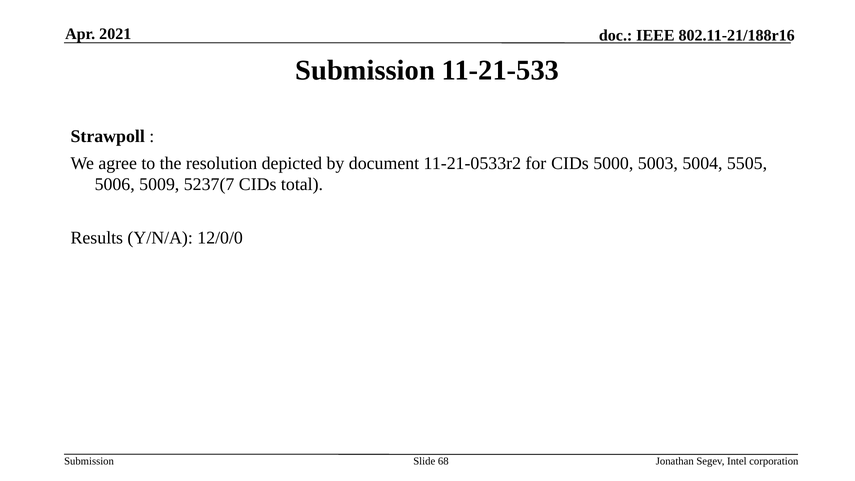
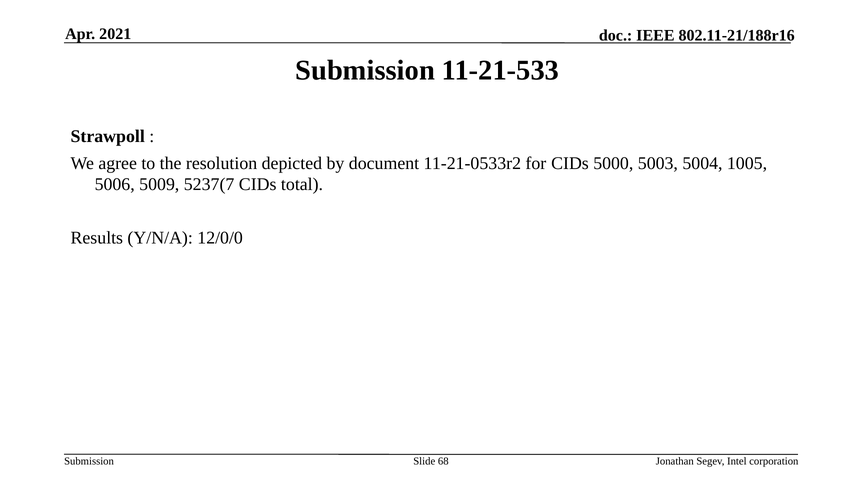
5505: 5505 -> 1005
